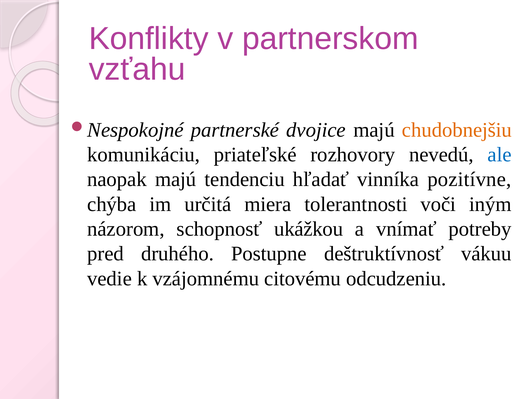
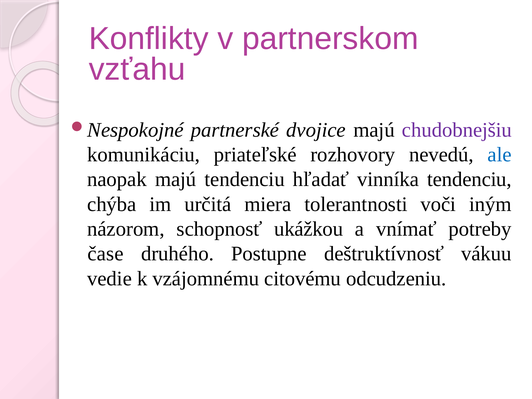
chudobnejšiu colour: orange -> purple
vinníka pozitívne: pozitívne -> tendenciu
pred: pred -> čase
